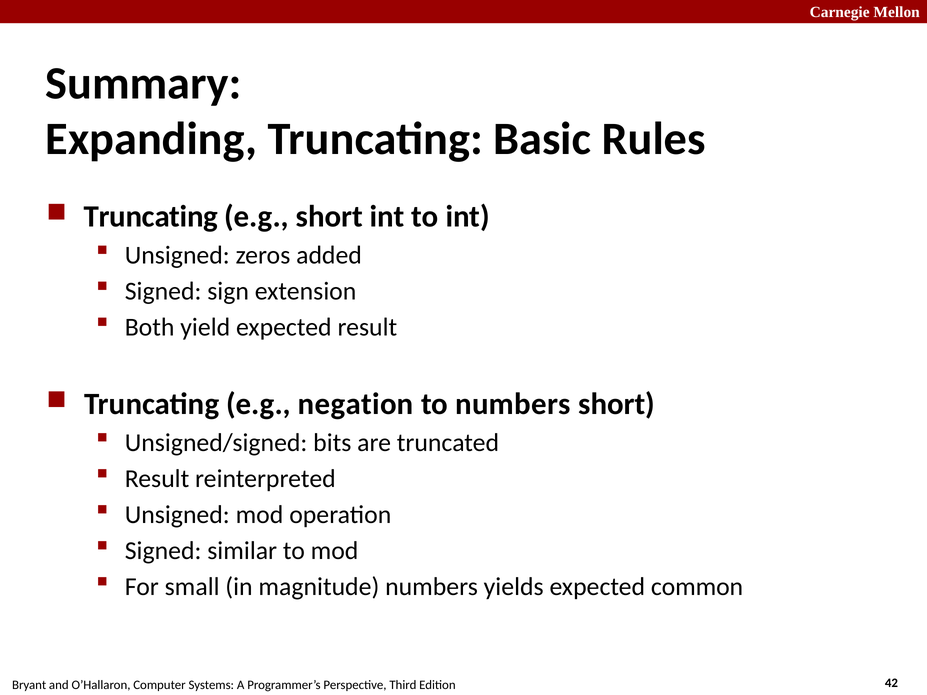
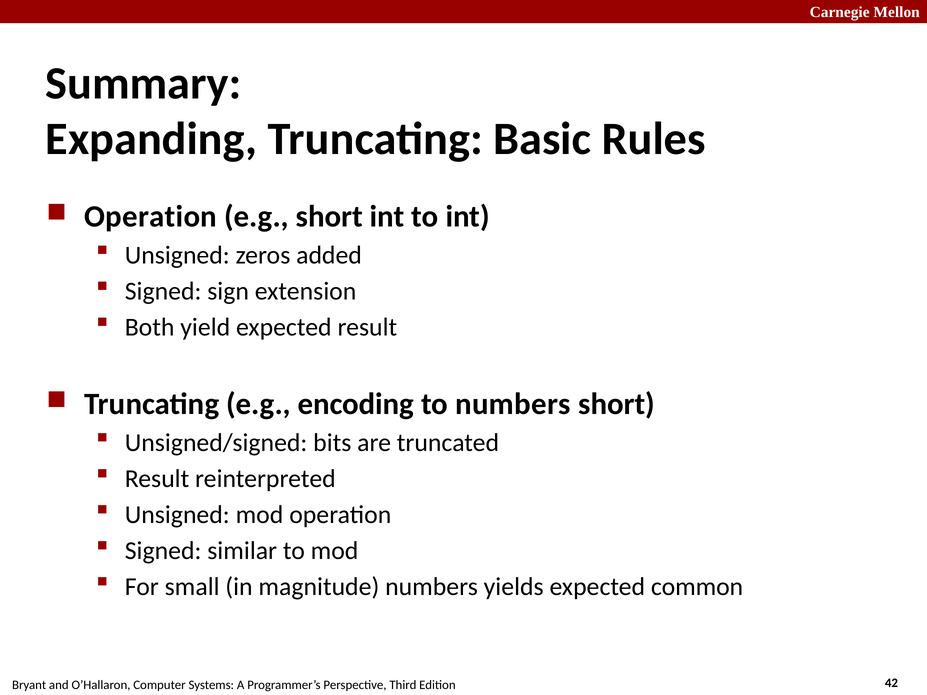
Truncating at (151, 217): Truncating -> Operation
negation: negation -> encoding
